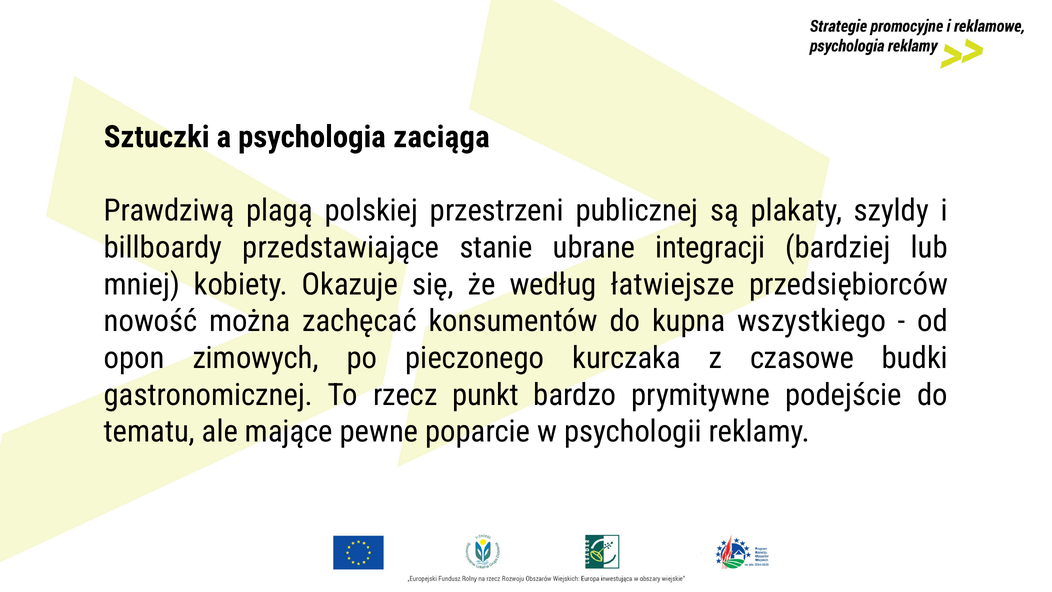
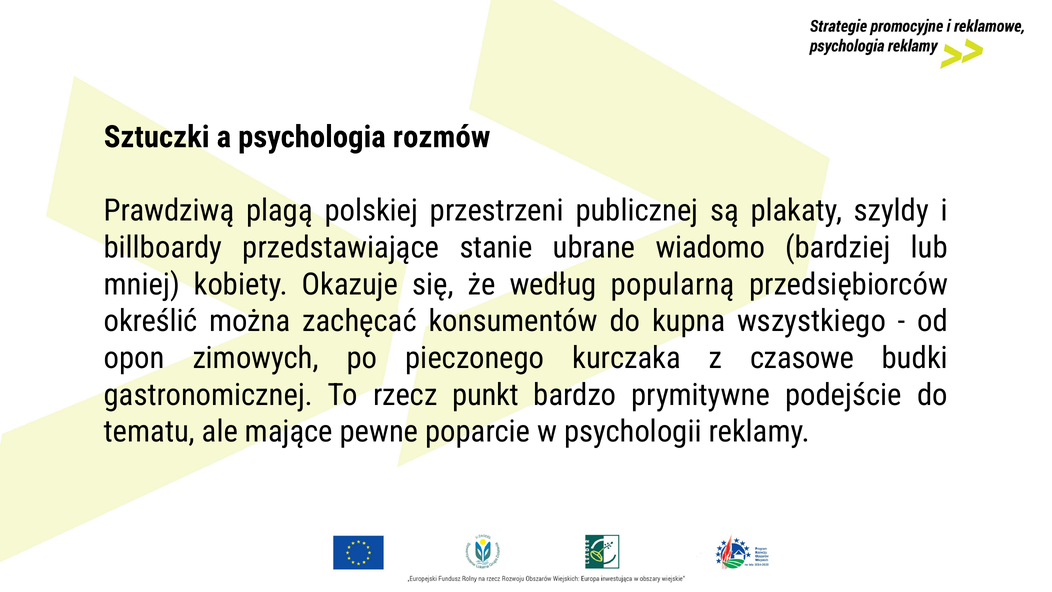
zaciąga: zaciąga -> rozmów
integracji: integracji -> wiadomo
łatwiejsze: łatwiejsze -> popularną
nowość: nowość -> określić
